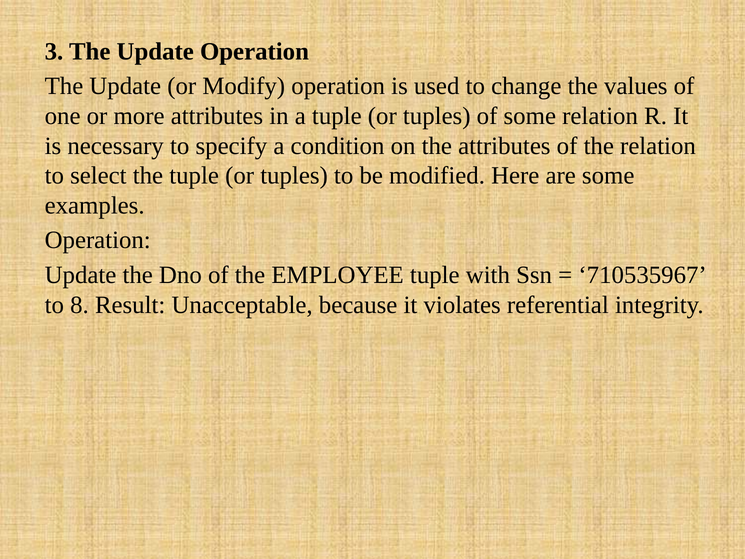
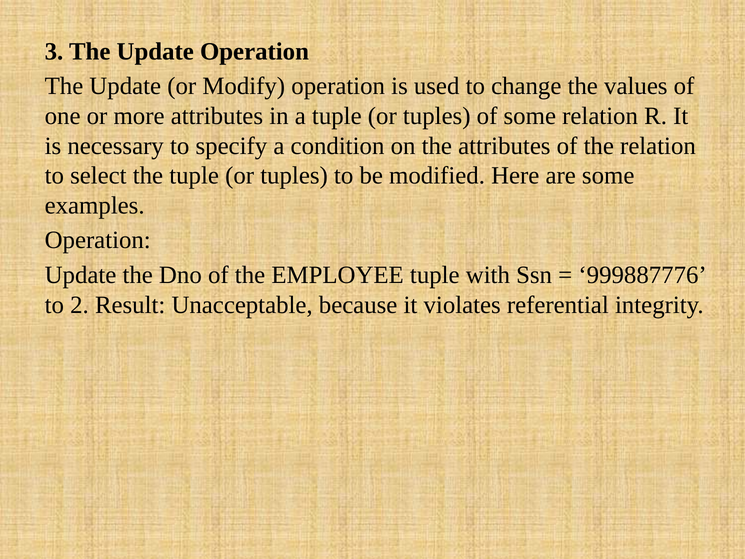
710535967: 710535967 -> 999887776
8: 8 -> 2
